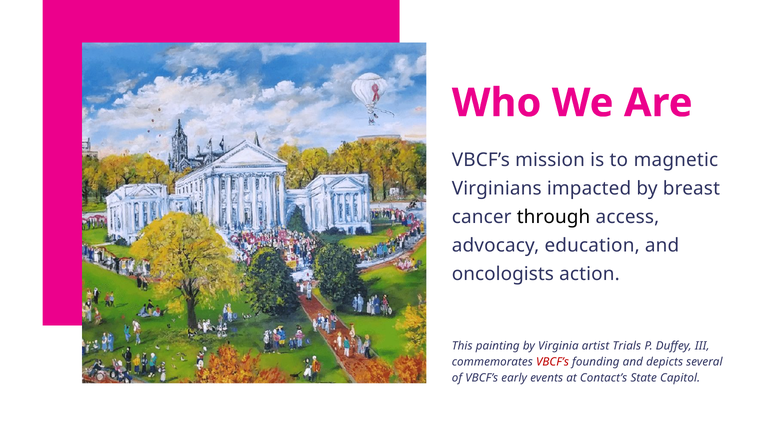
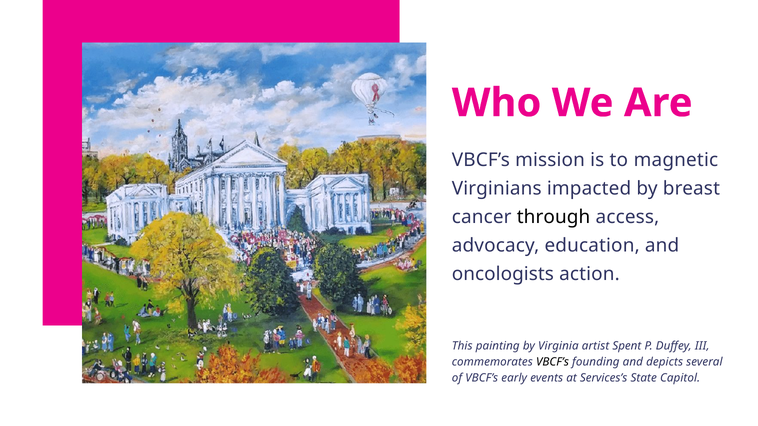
Trials: Trials -> Spent
VBCF’s at (552, 362) colour: red -> black
Contact’s: Contact’s -> Services’s
